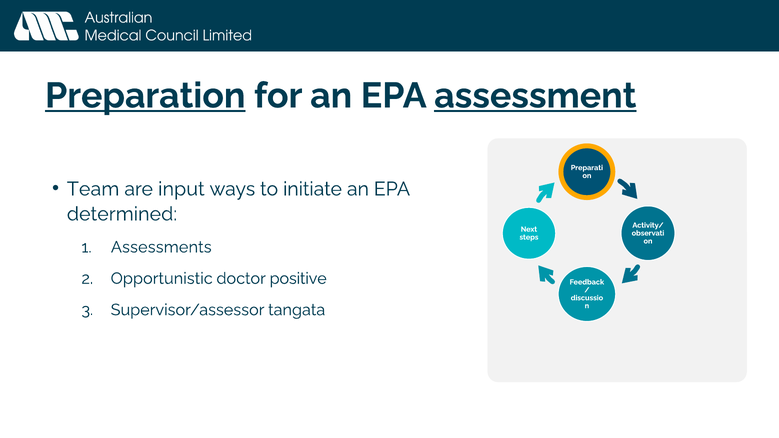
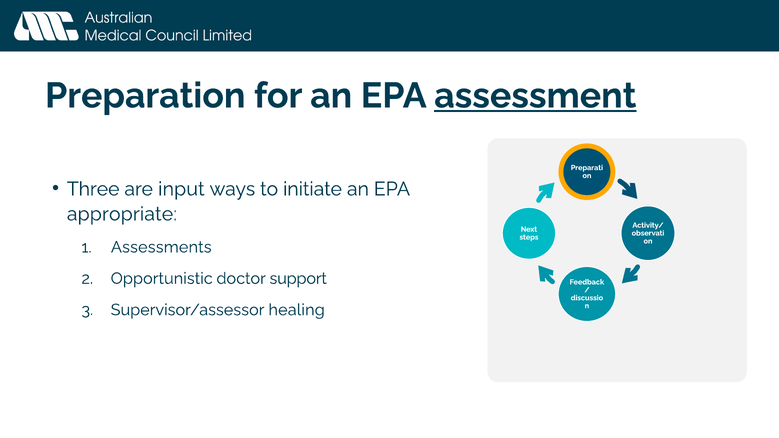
Preparation underline: present -> none
Team: Team -> Three
determined: determined -> appropriate
positive: positive -> support
tangata: tangata -> healing
